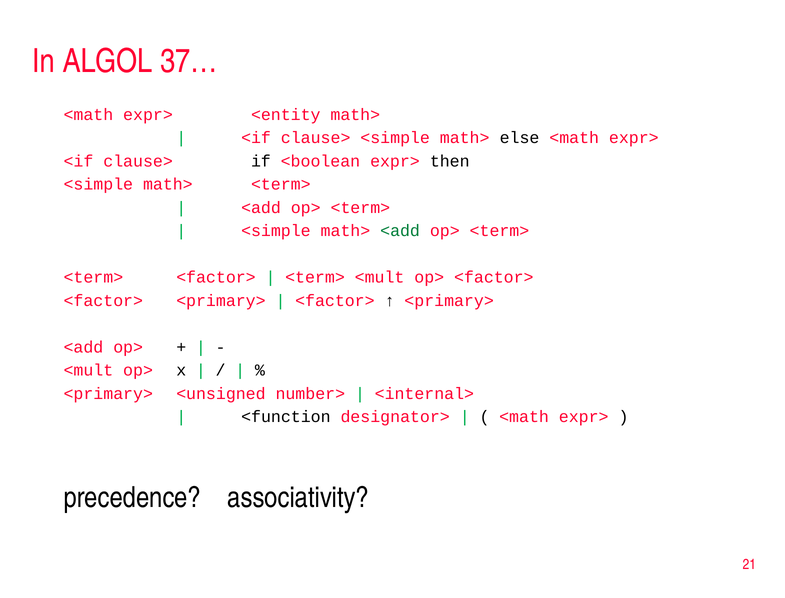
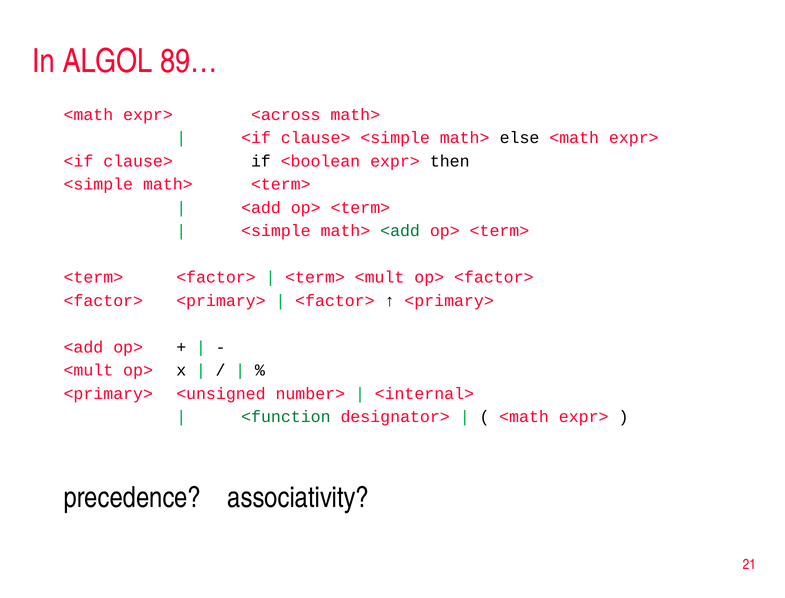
37…: 37… -> 89…
<entity: <entity -> <across
<function colour: black -> green
